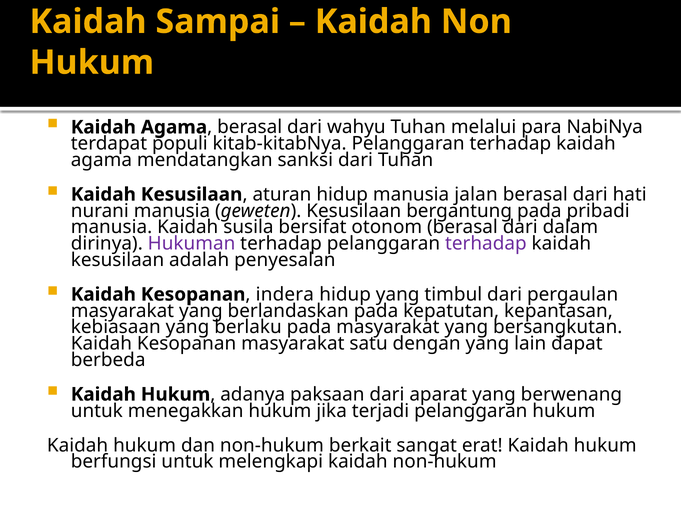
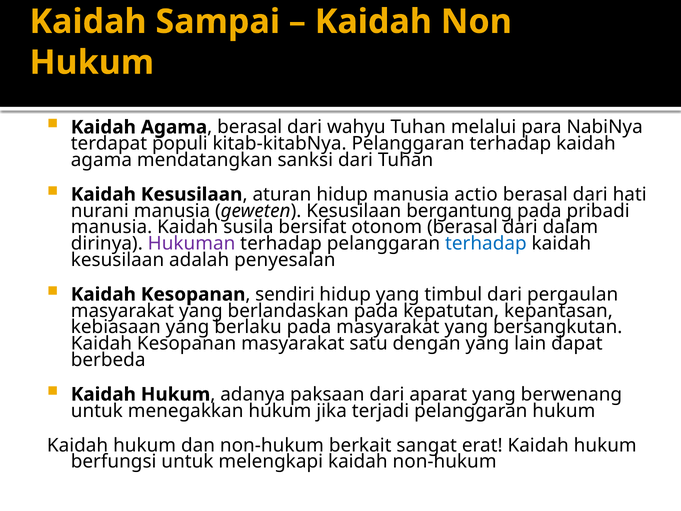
jalan: jalan -> actio
terhadap at (486, 243) colour: purple -> blue
indera: indera -> sendiri
